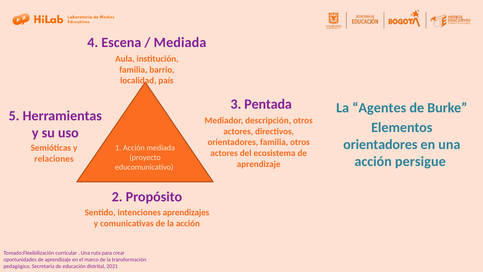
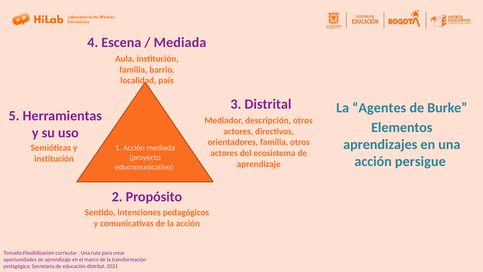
3 Pentada: Pentada -> Distrital
orientadores at (380, 144): orientadores -> aprendizajes
relaciones at (54, 159): relaciones -> institución
aprendizajes: aprendizajes -> pedagógicos
